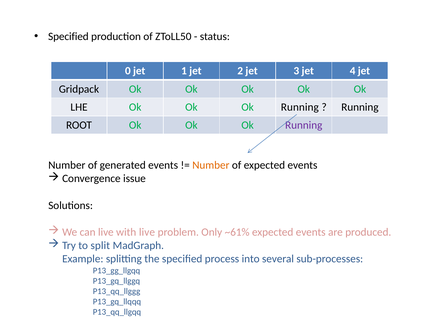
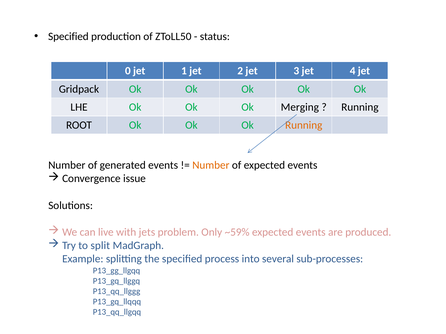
Running at (300, 107): Running -> Merging
Running at (304, 125) colour: purple -> orange
with live: live -> jets
~61%: ~61% -> ~59%
